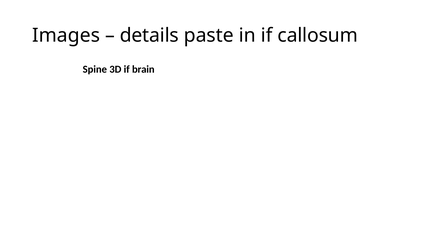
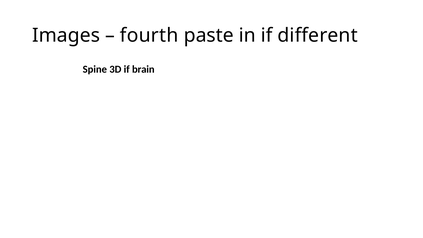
details: details -> fourth
callosum: callosum -> different
